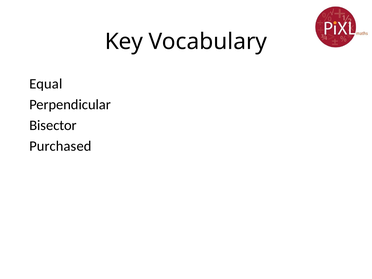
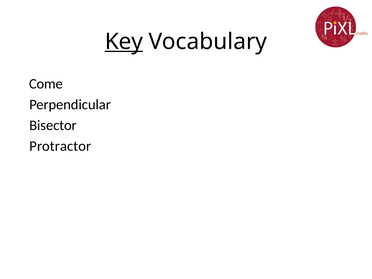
Key underline: none -> present
Equal: Equal -> Come
Purchased: Purchased -> Protractor
